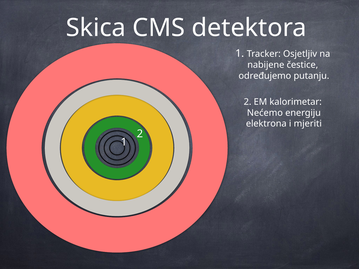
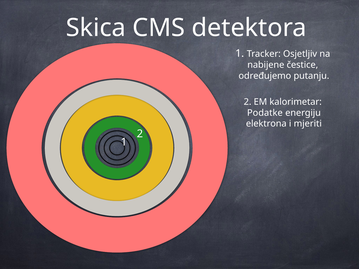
Nećemo: Nećemo -> Podatke
